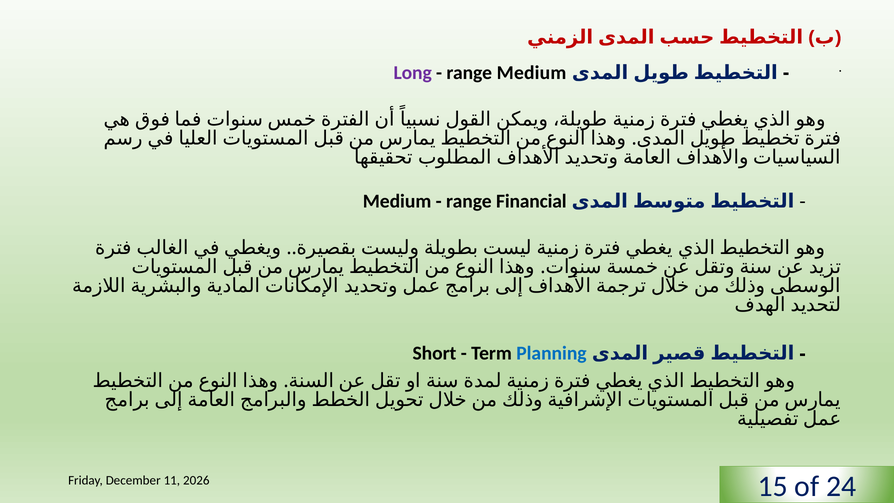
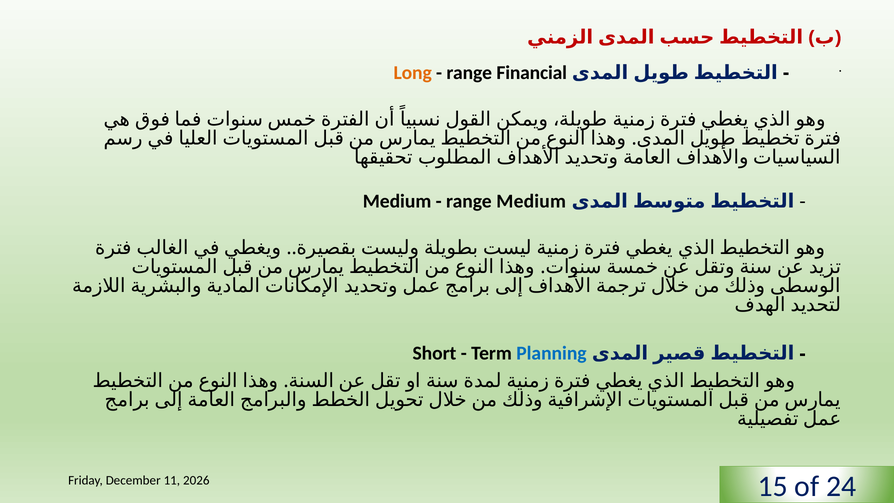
Long colour: purple -> orange
range Medium: Medium -> Financial
range Financial: Financial -> Medium
